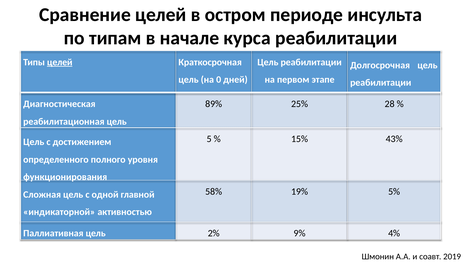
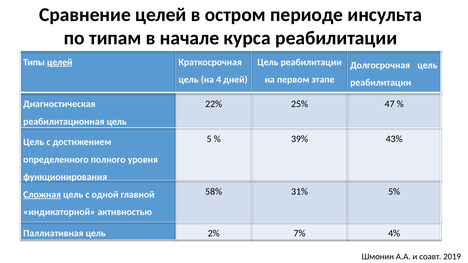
0: 0 -> 4
89%: 89% -> 22%
28: 28 -> 47
15%: 15% -> 39%
19%: 19% -> 31%
Сложная underline: none -> present
9%: 9% -> 7%
